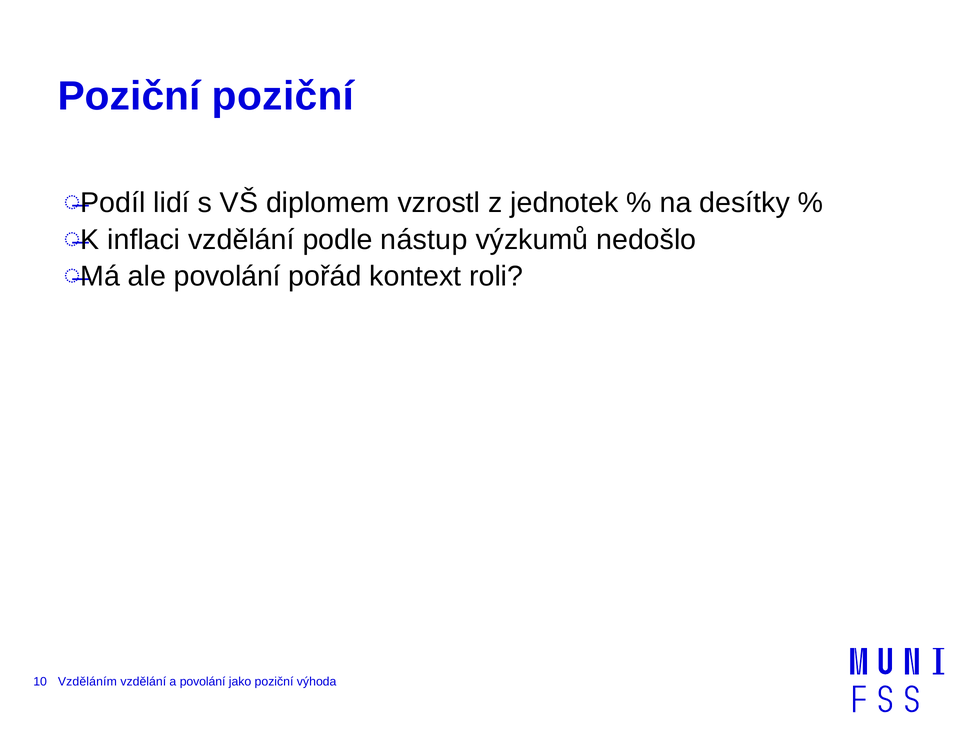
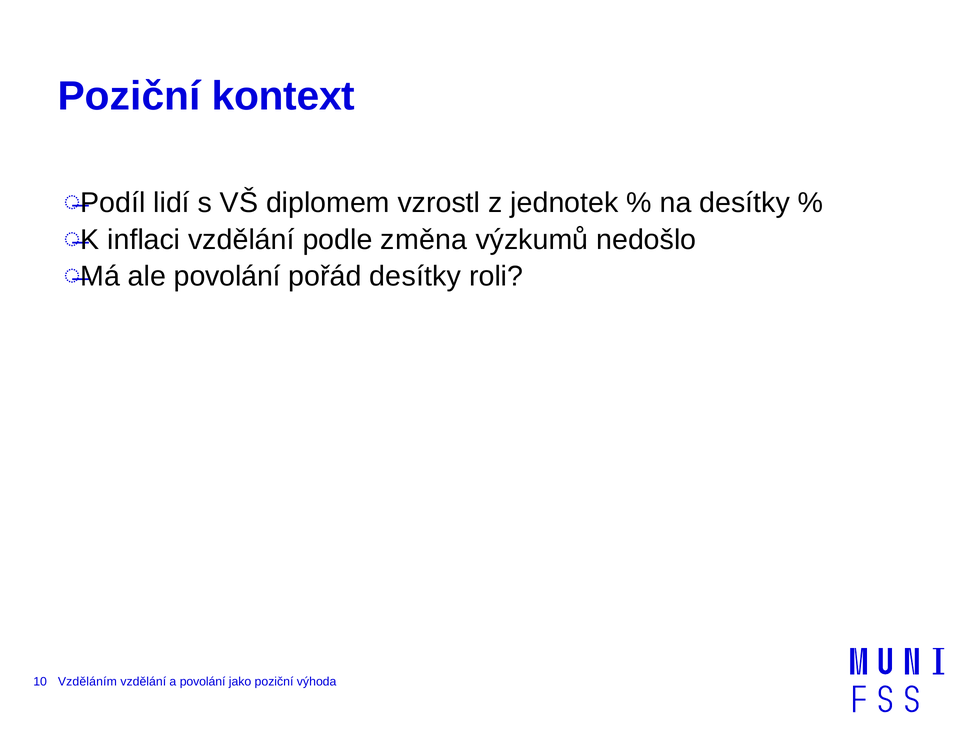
Poziční poziční: poziční -> kontext
nástup: nástup -> změna
pořád kontext: kontext -> desítky
